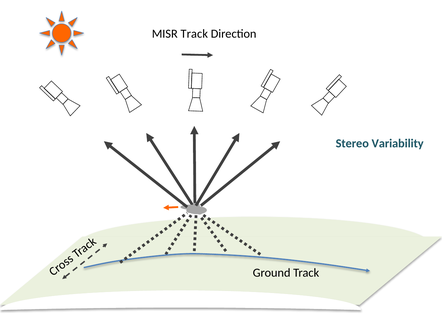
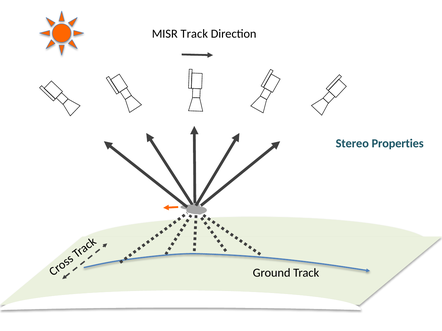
Variability: Variability -> Properties
